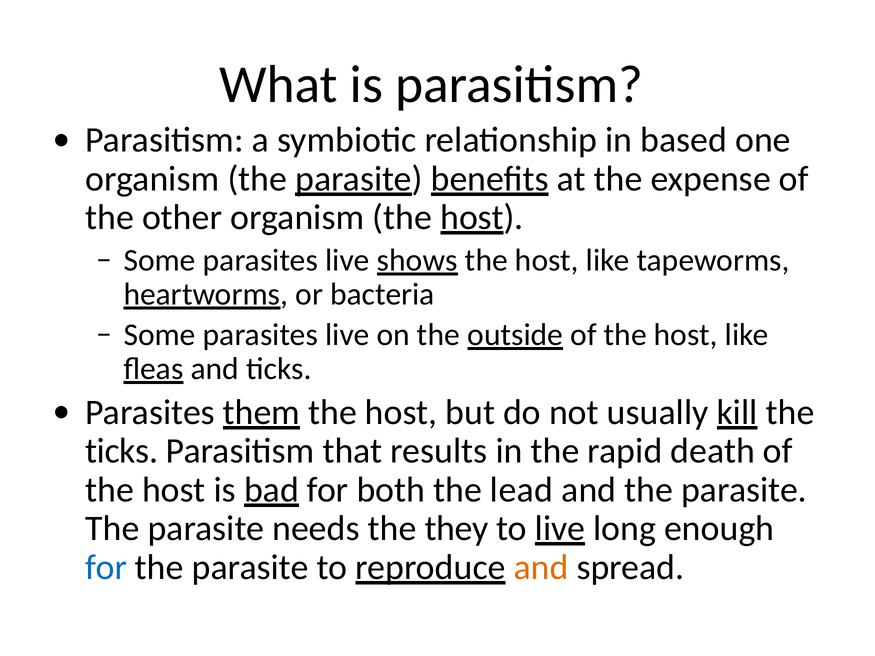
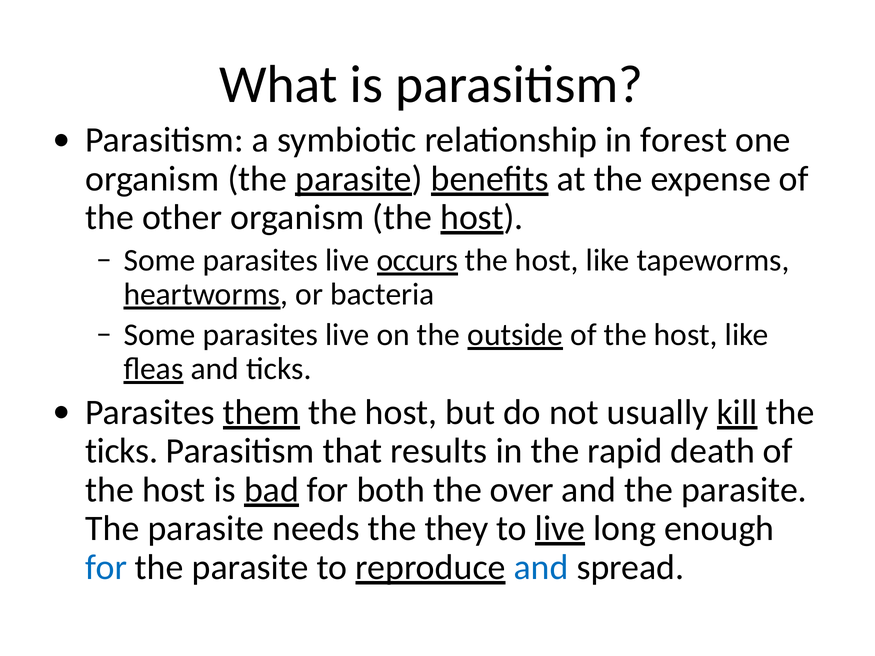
based: based -> forest
shows: shows -> occurs
lead: lead -> over
and at (541, 567) colour: orange -> blue
